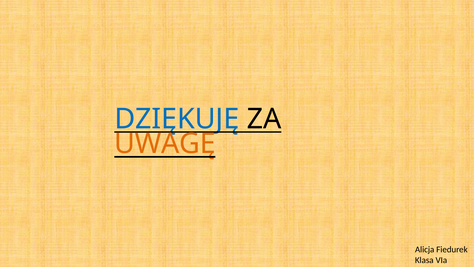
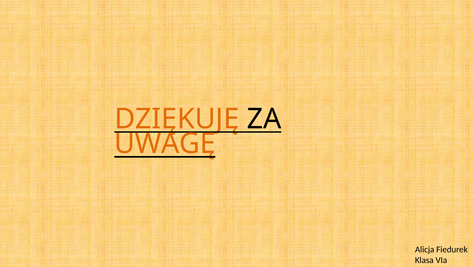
DZIĘKUJĘ colour: blue -> orange
